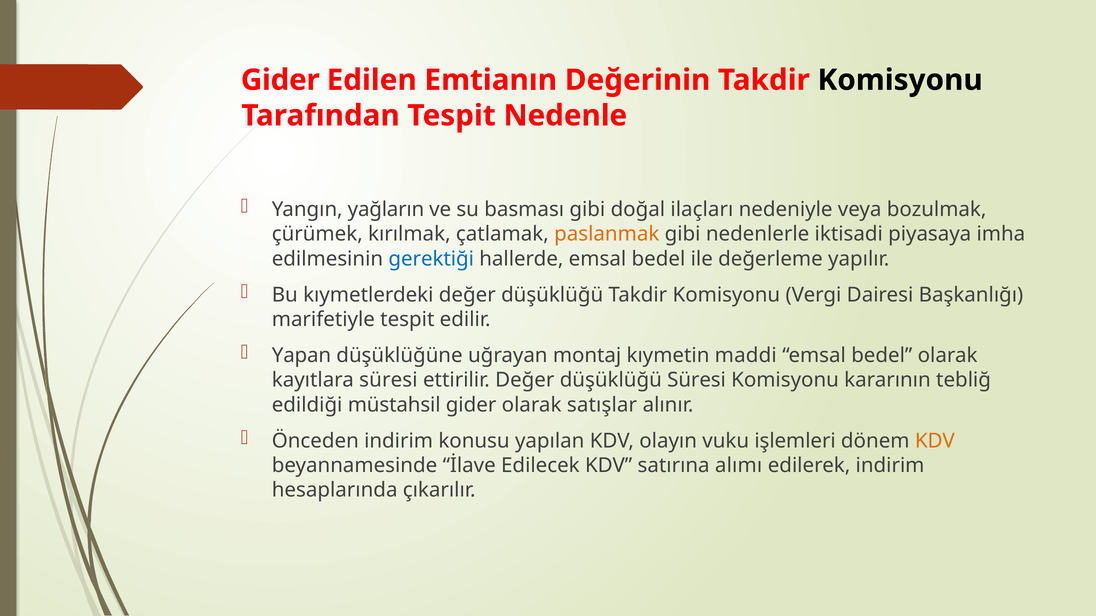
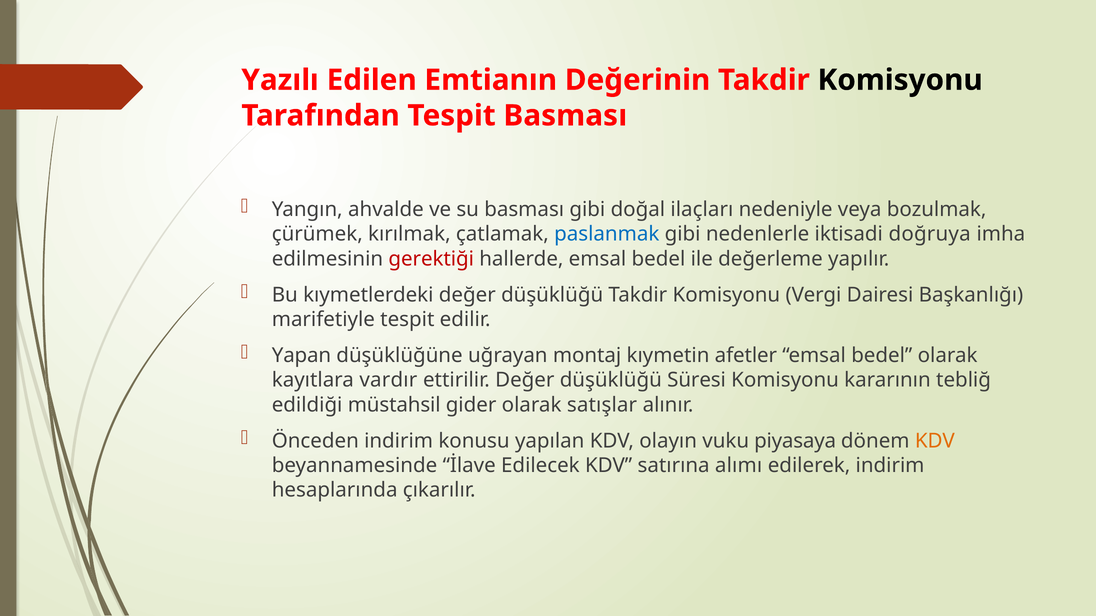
Gider at (280, 80): Gider -> Yazılı
Tespit Nedenle: Nedenle -> Basması
yağların: yağların -> ahvalde
paslanmak colour: orange -> blue
piyasaya: piyasaya -> doğruya
gerektiği colour: blue -> red
maddi: maddi -> afetler
kayıtlara süresi: süresi -> vardır
işlemleri: işlemleri -> piyasaya
